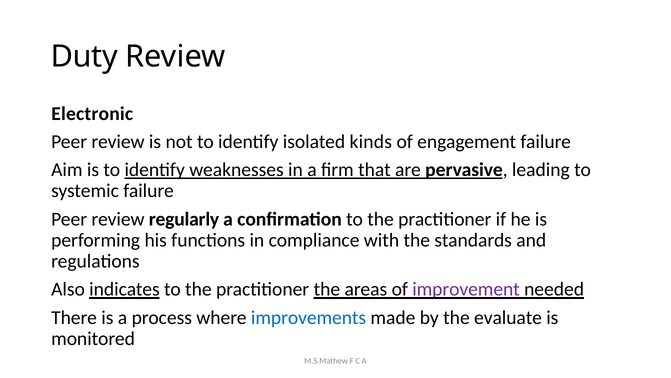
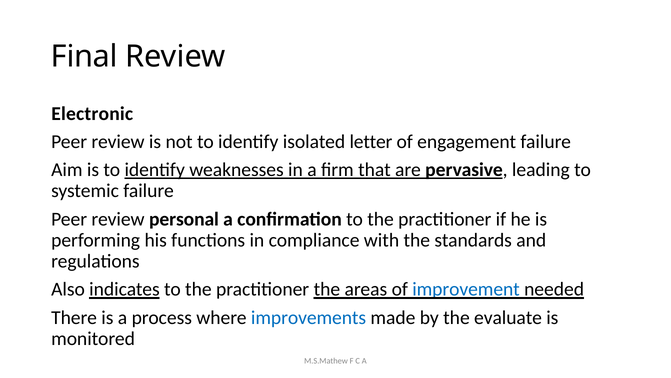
Duty: Duty -> Final
kinds: kinds -> letter
regularly: regularly -> personal
improvement colour: purple -> blue
